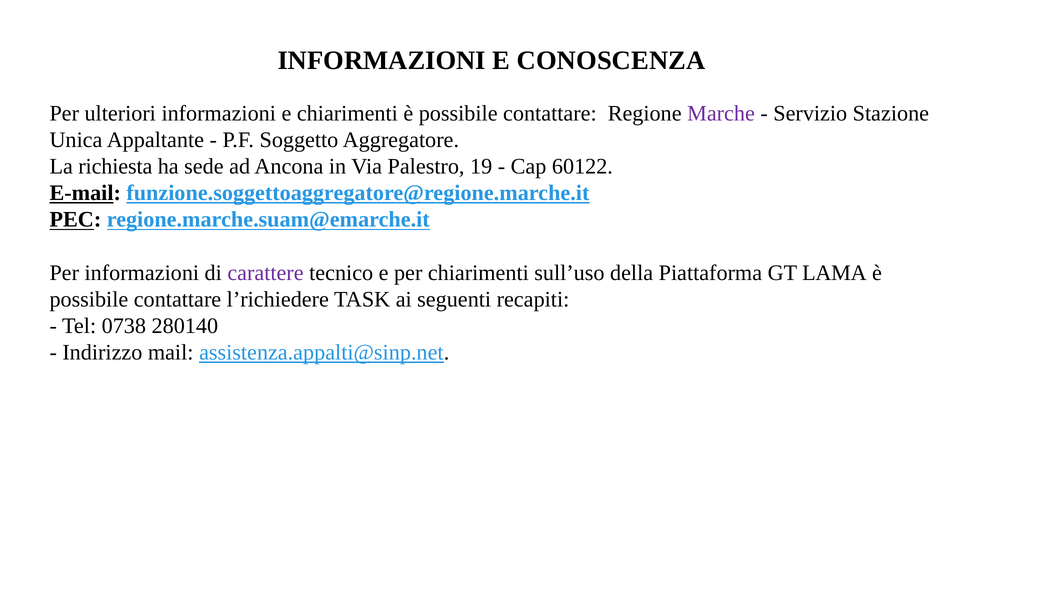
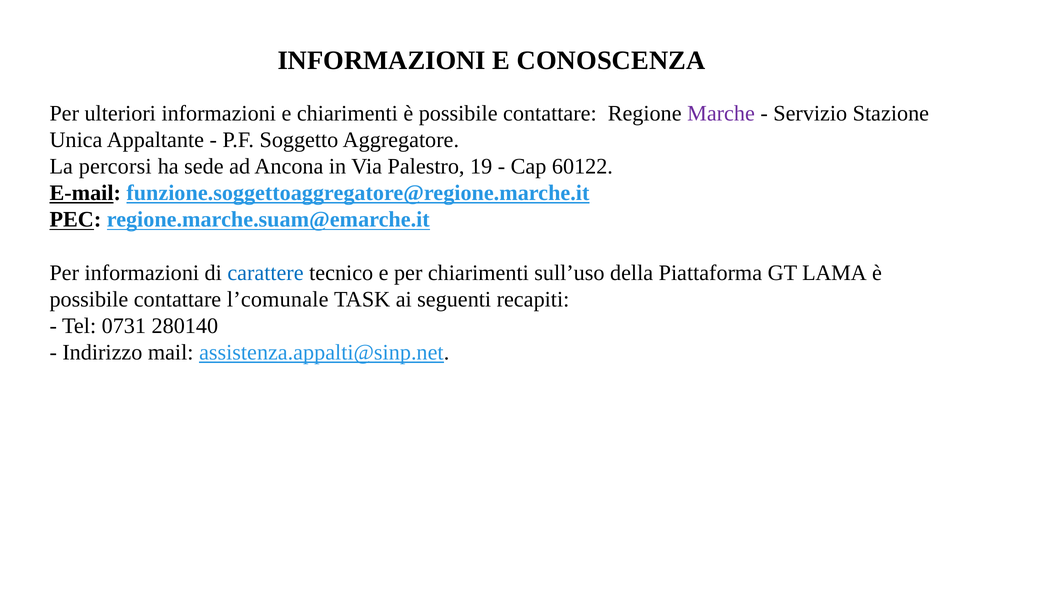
richiesta: richiesta -> percorsi
carattere colour: purple -> blue
l’richiedere: l’richiedere -> l’comunale
0738: 0738 -> 0731
